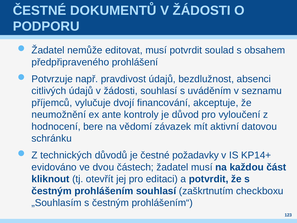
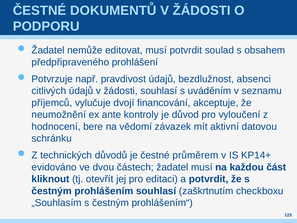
požadavky: požadavky -> průměrem
